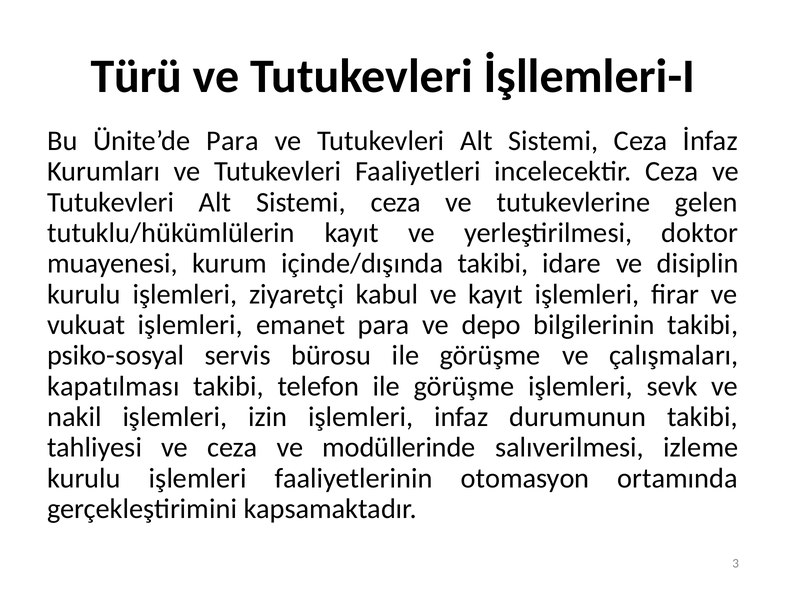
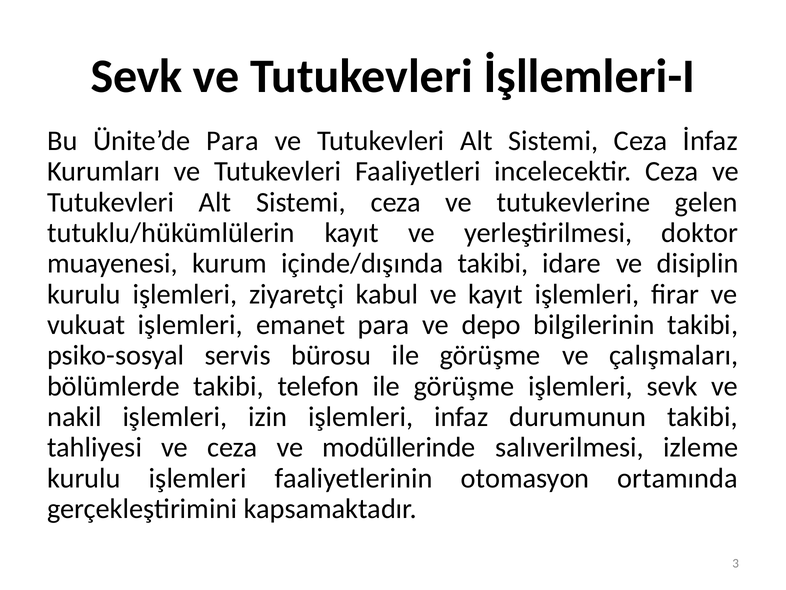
Türü at (136, 76): Türü -> Sevk
kapatılması: kapatılması -> bölümlerde
